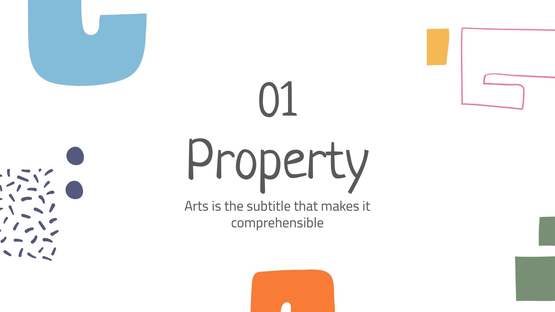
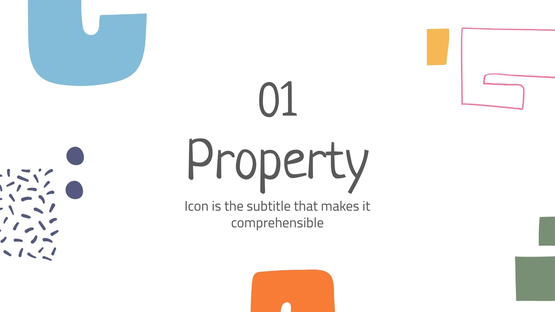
Arts: Arts -> Icon
